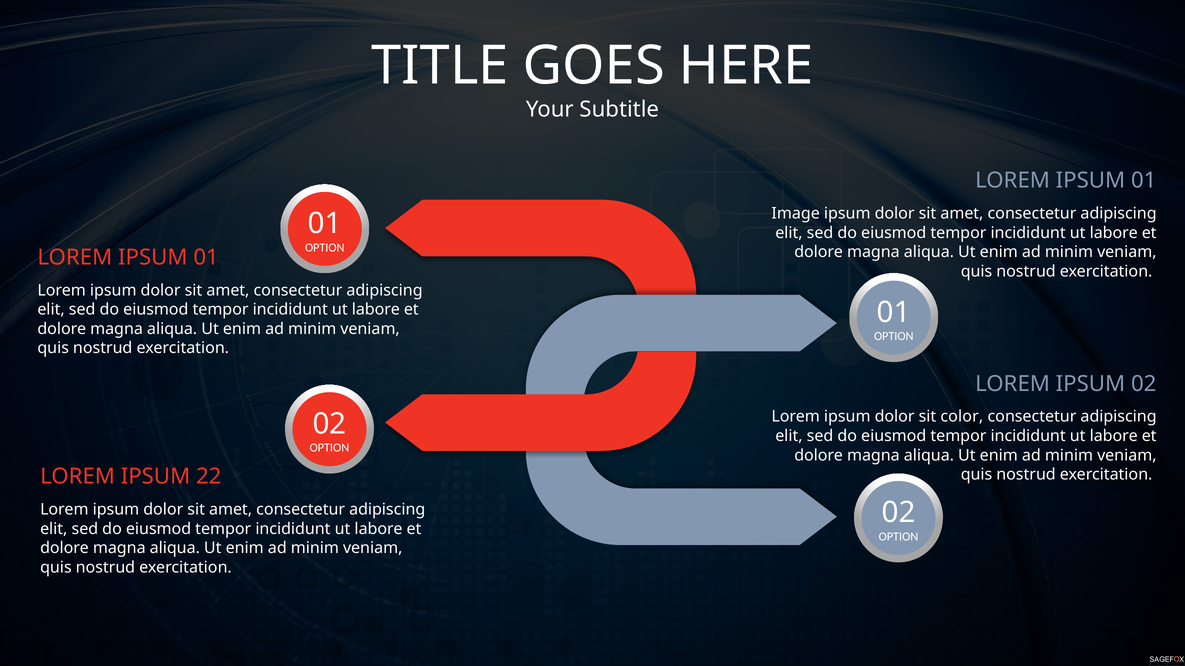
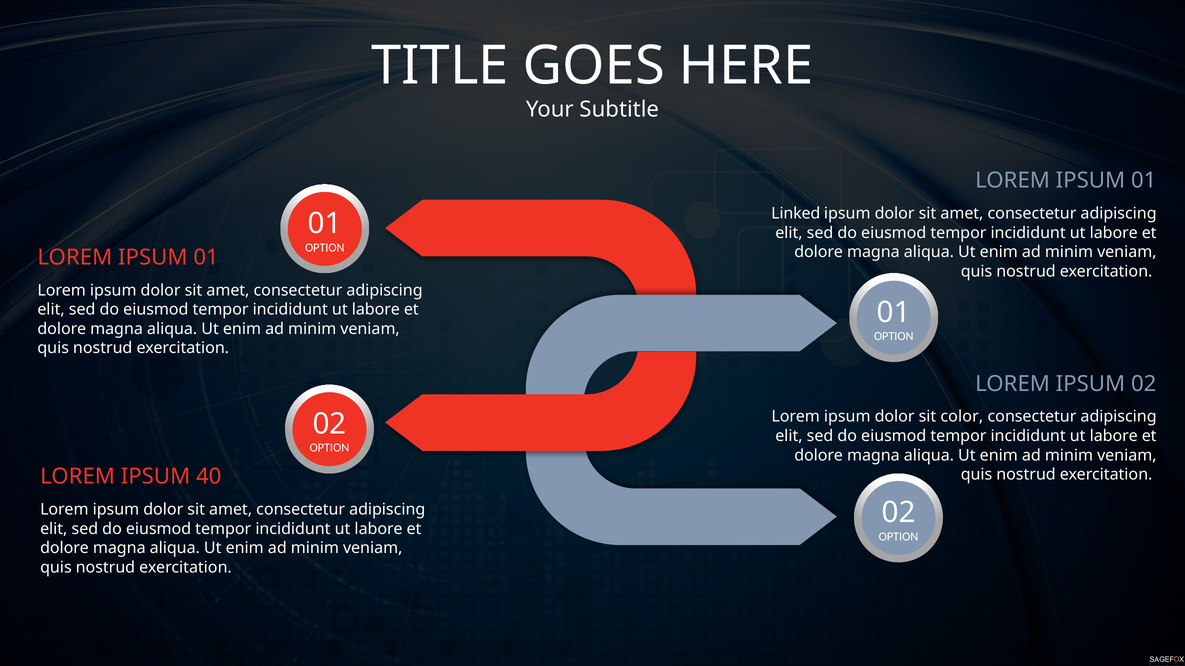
Image: Image -> Linked
22: 22 -> 40
